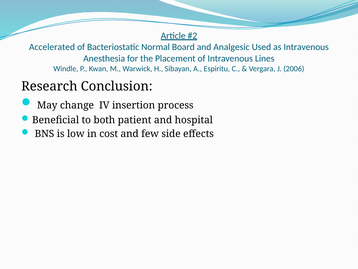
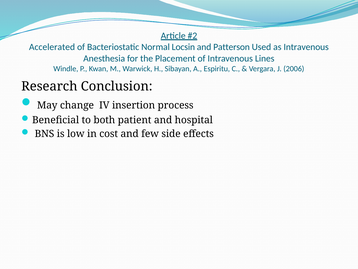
Board: Board -> Locsin
Analgesic: Analgesic -> Patterson
